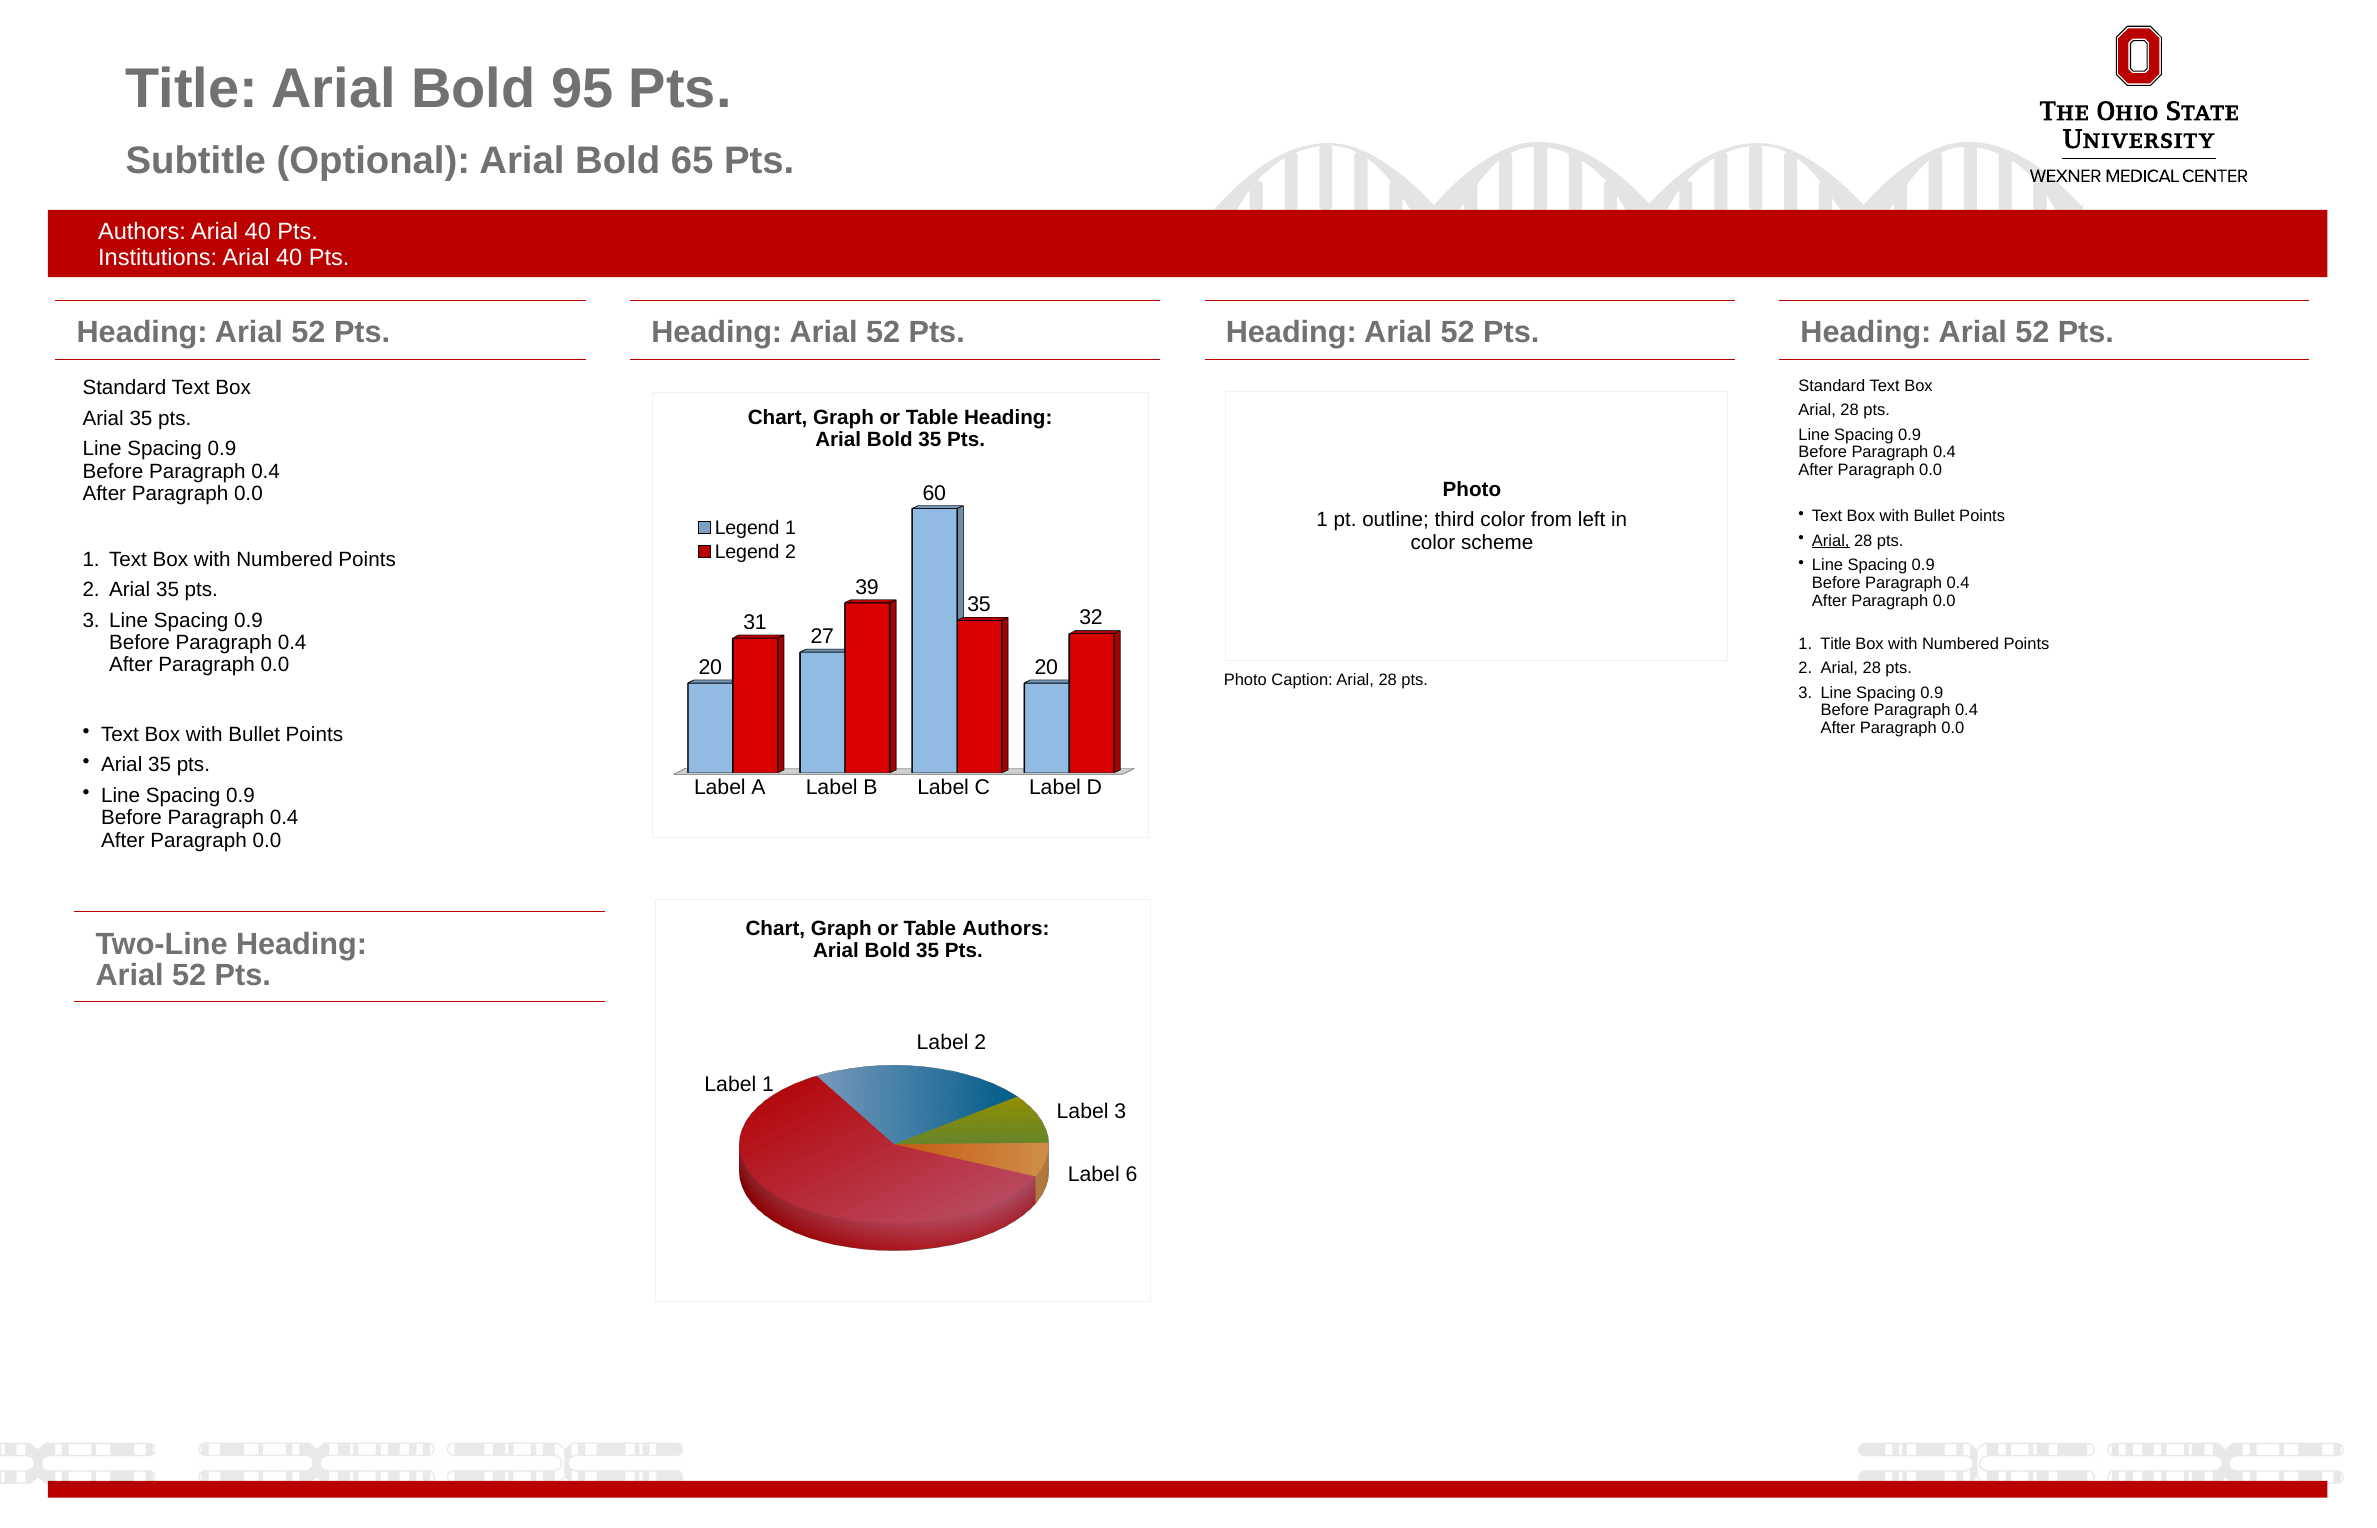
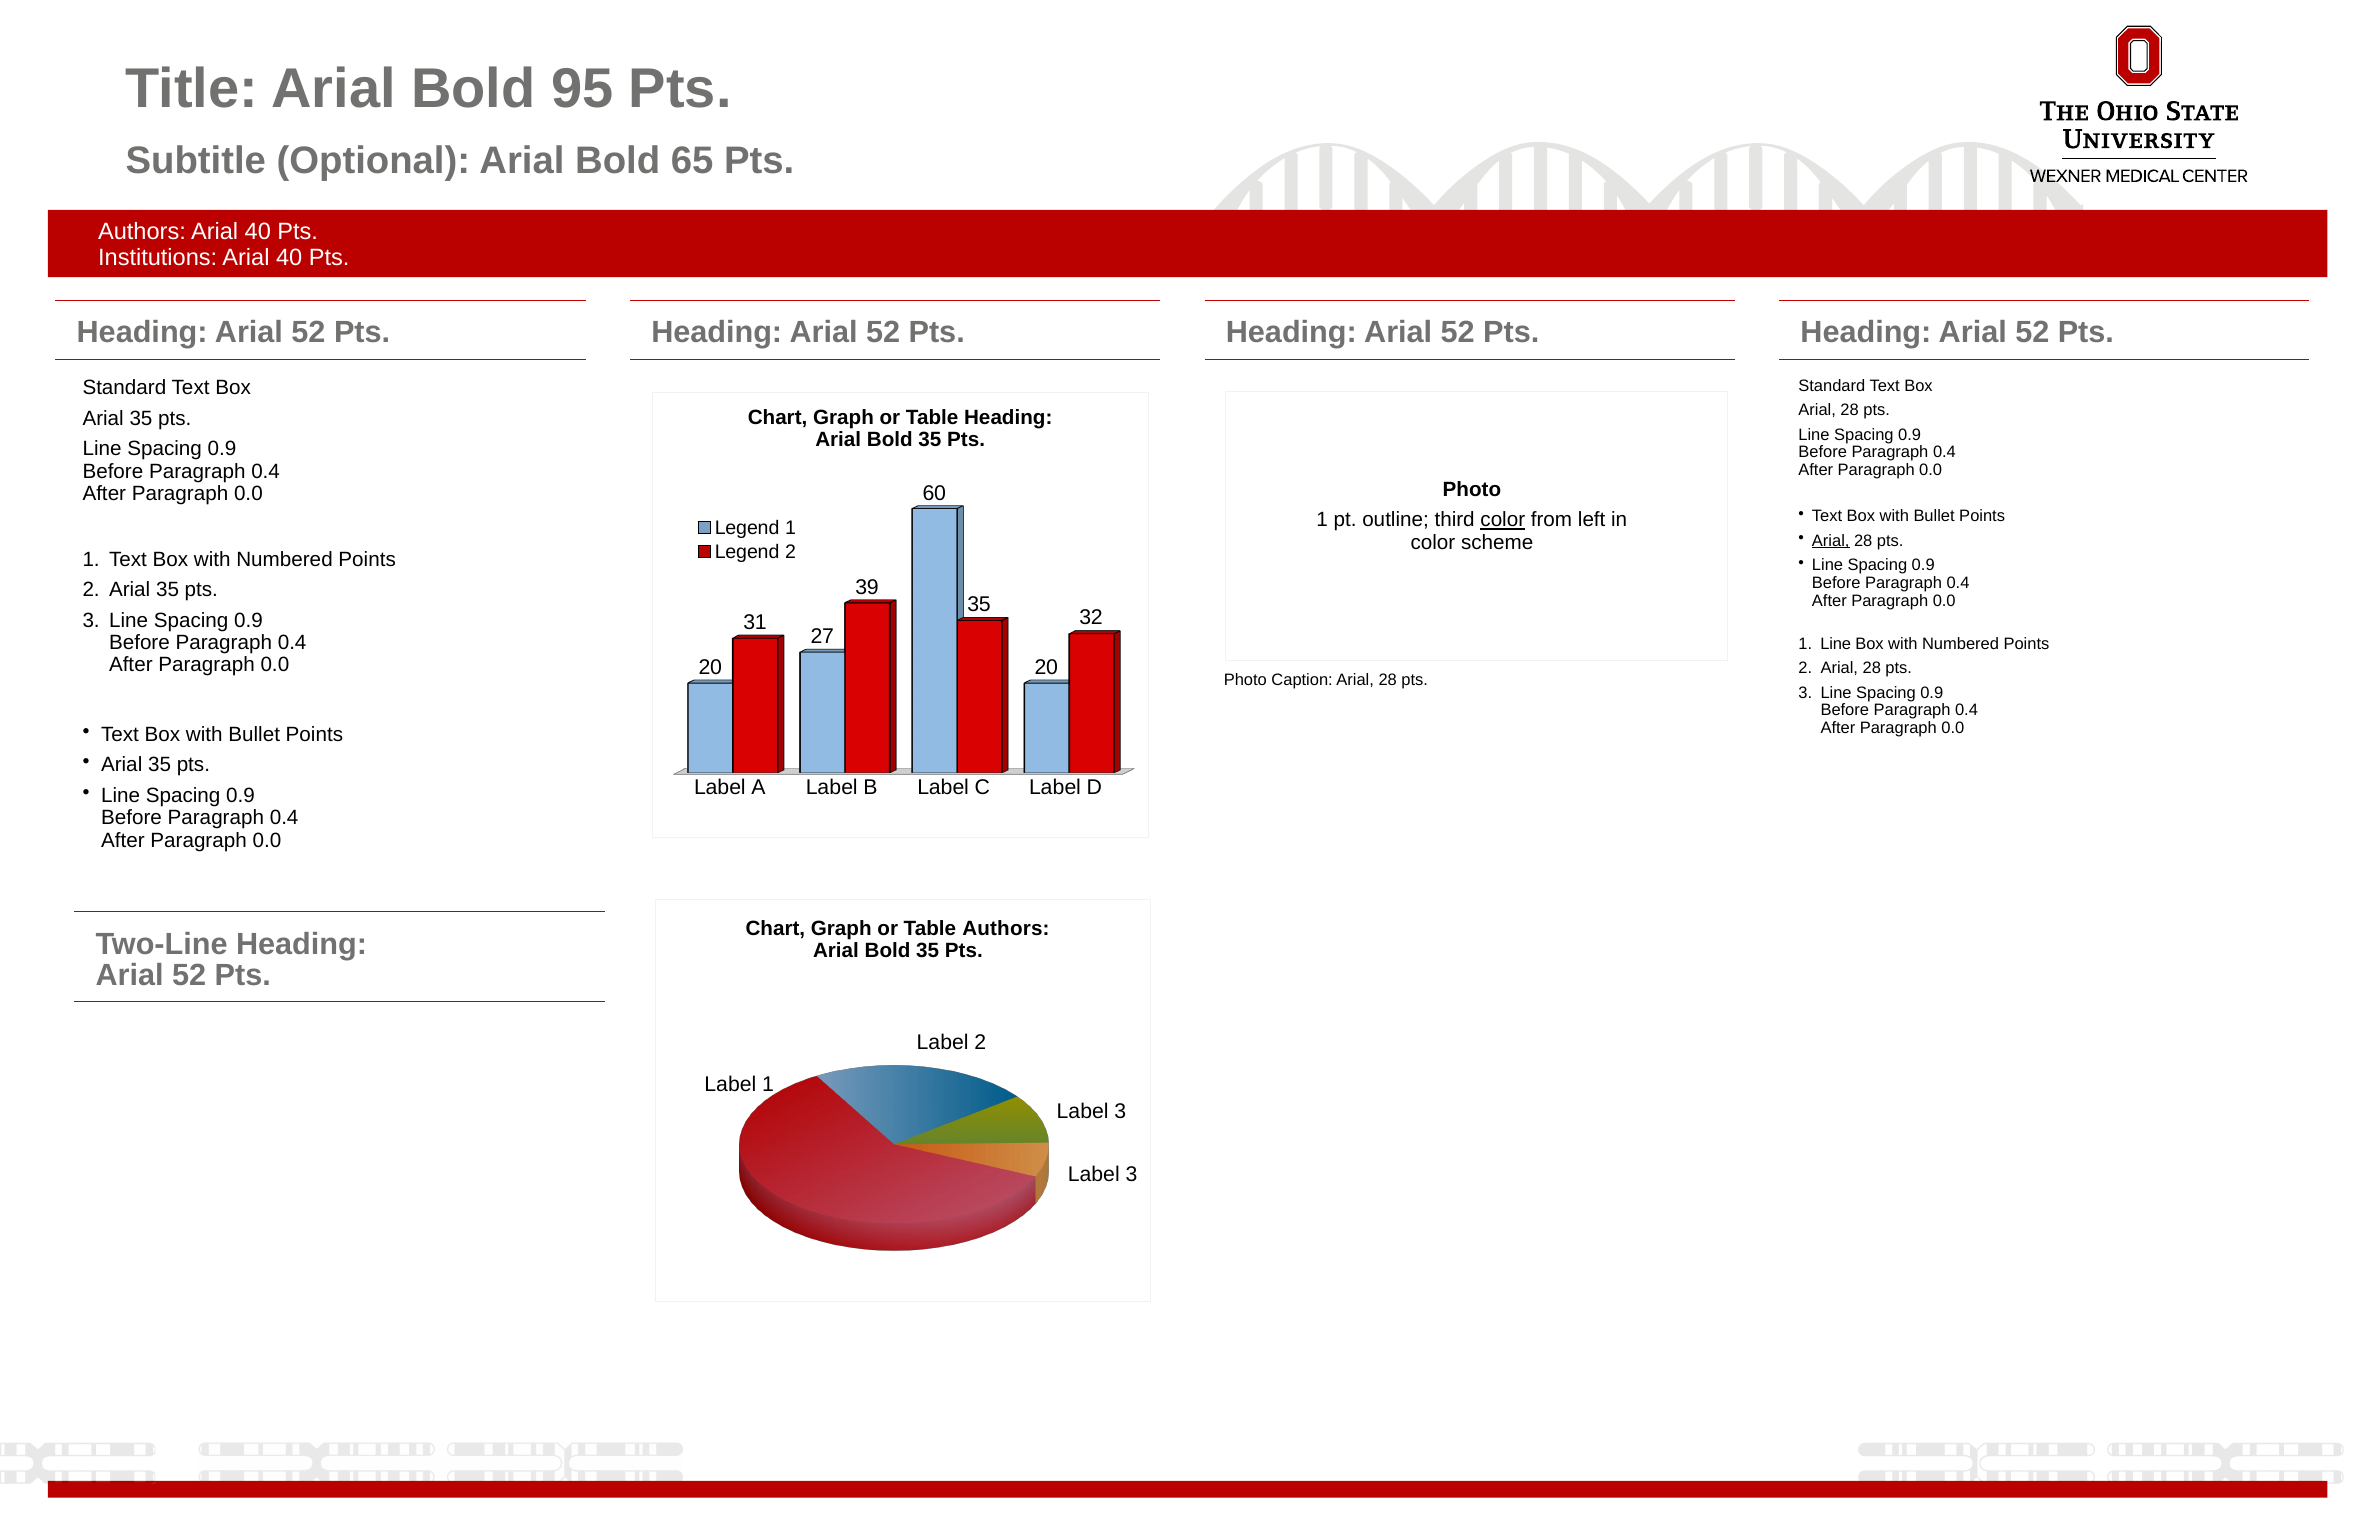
color at (1503, 520) underline: none -> present
1 Title: Title -> Line
6 at (1132, 1174): 6 -> 3
